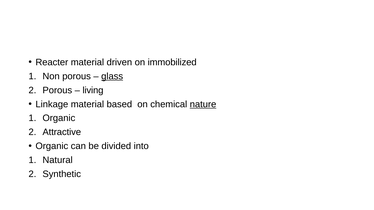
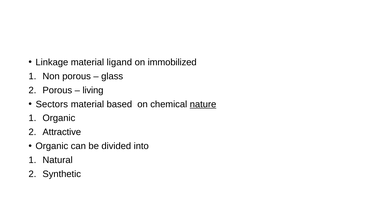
Reacter: Reacter -> Linkage
driven: driven -> ligand
glass underline: present -> none
Linkage: Linkage -> Sectors
